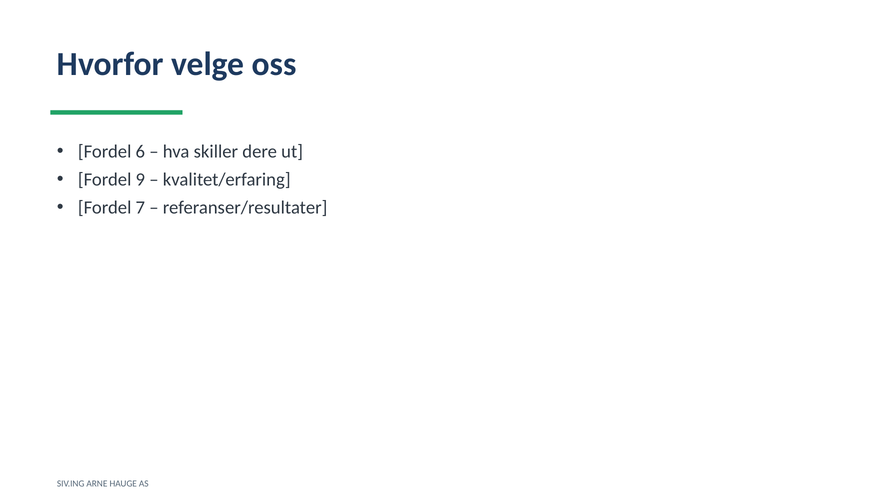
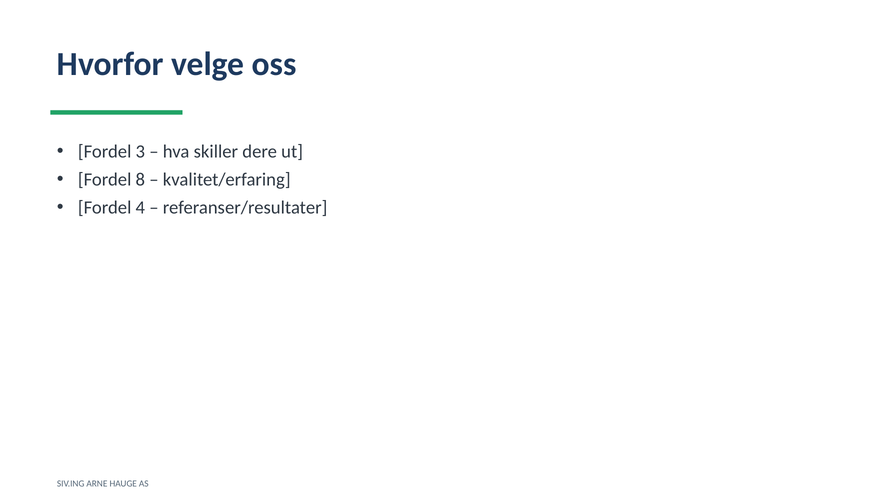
6: 6 -> 3
9: 9 -> 8
7: 7 -> 4
